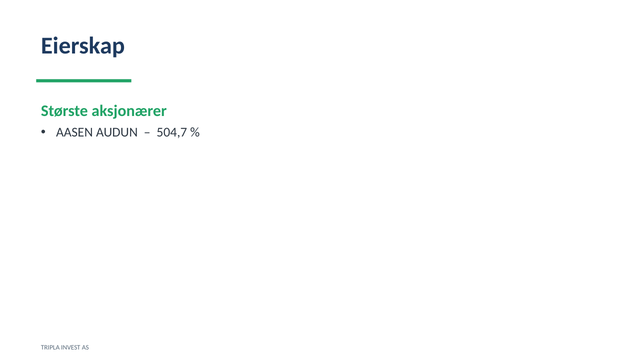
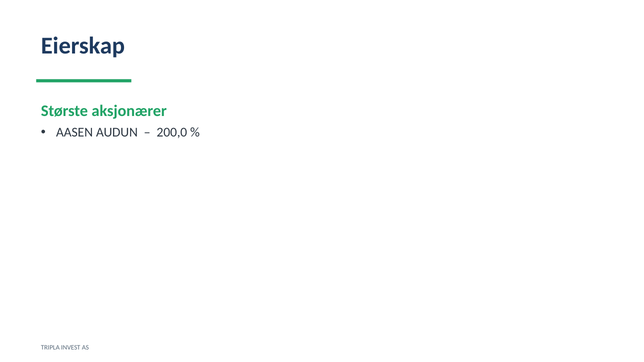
504,7: 504,7 -> 200,0
